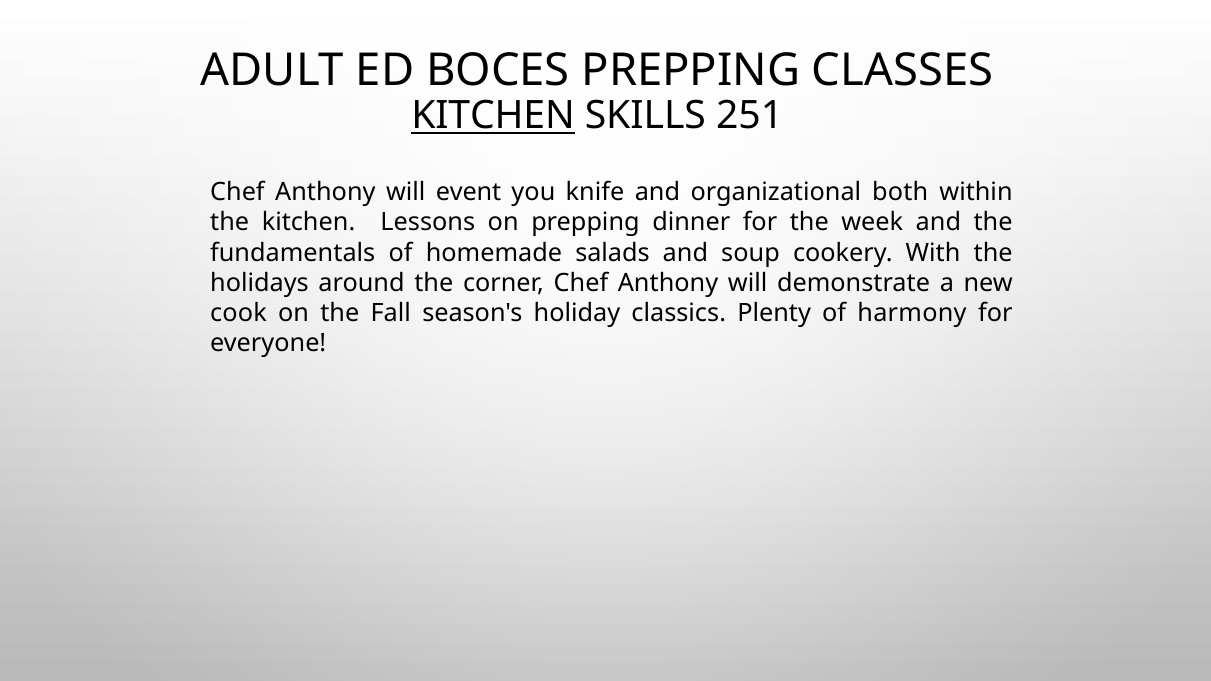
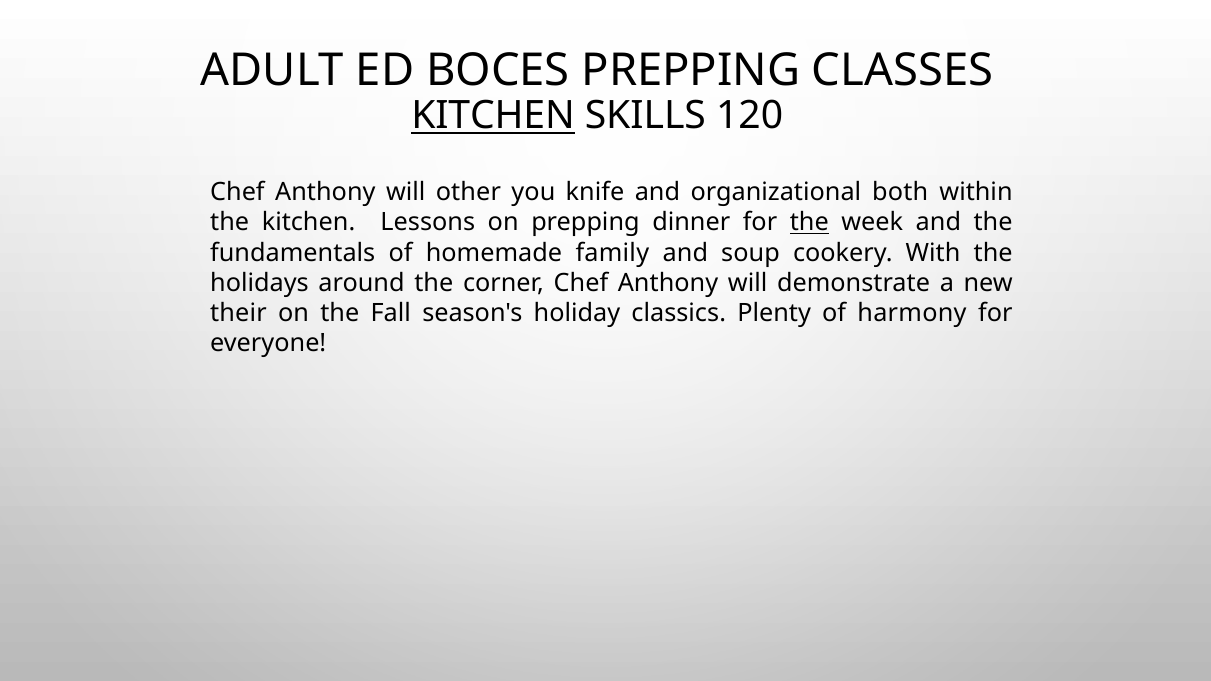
251: 251 -> 120
event: event -> other
the at (809, 223) underline: none -> present
salads: salads -> family
cook: cook -> their
